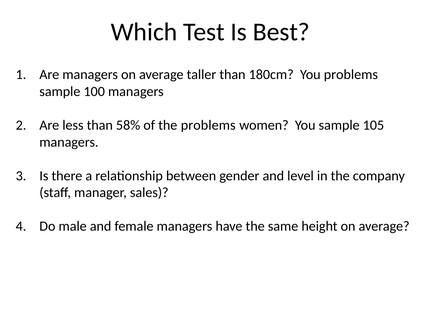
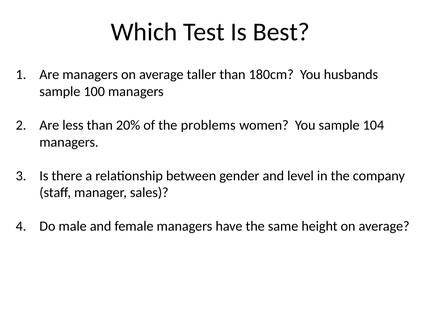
You problems: problems -> husbands
58%: 58% -> 20%
105: 105 -> 104
